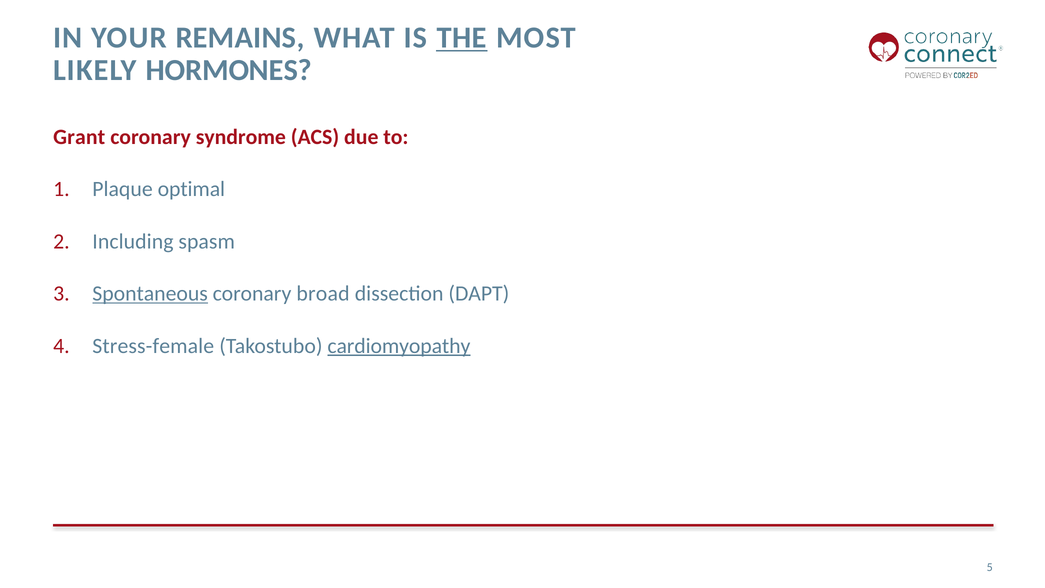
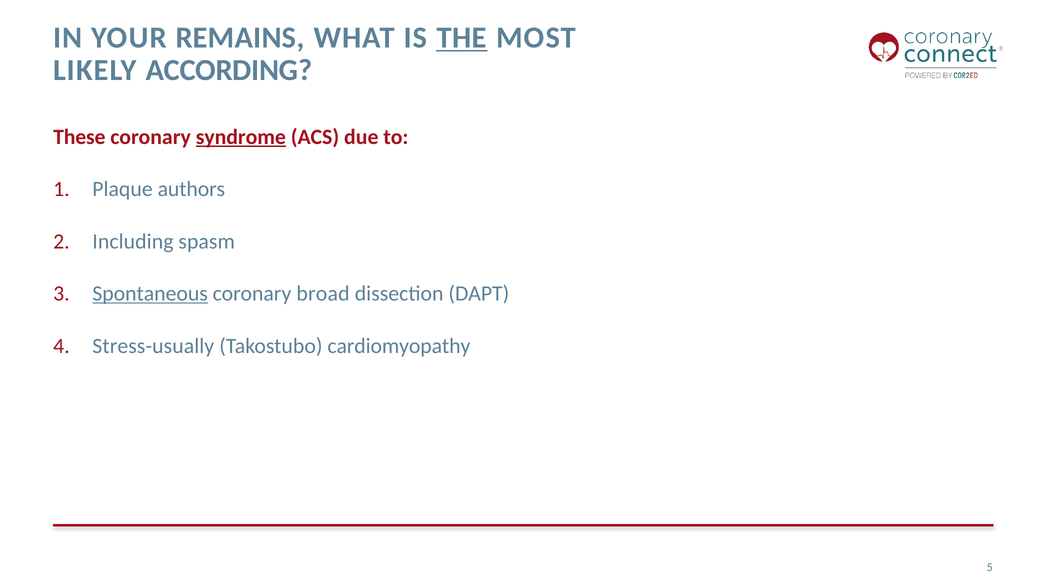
HORMONES: HORMONES -> ACCORDING
Grant: Grant -> These
syndrome underline: none -> present
optimal: optimal -> authors
Stress-female: Stress-female -> Stress-usually
cardiomyopathy underline: present -> none
